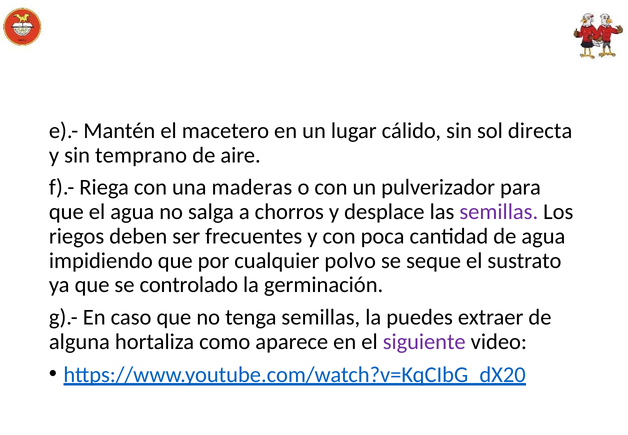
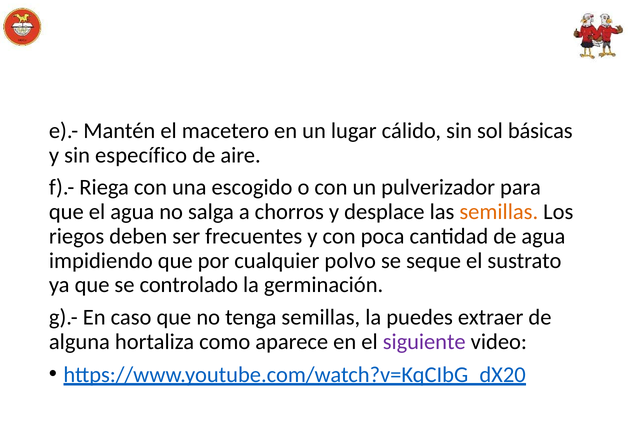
directa: directa -> básicas
temprano: temprano -> específico
maderas: maderas -> escogido
semillas at (499, 212) colour: purple -> orange
